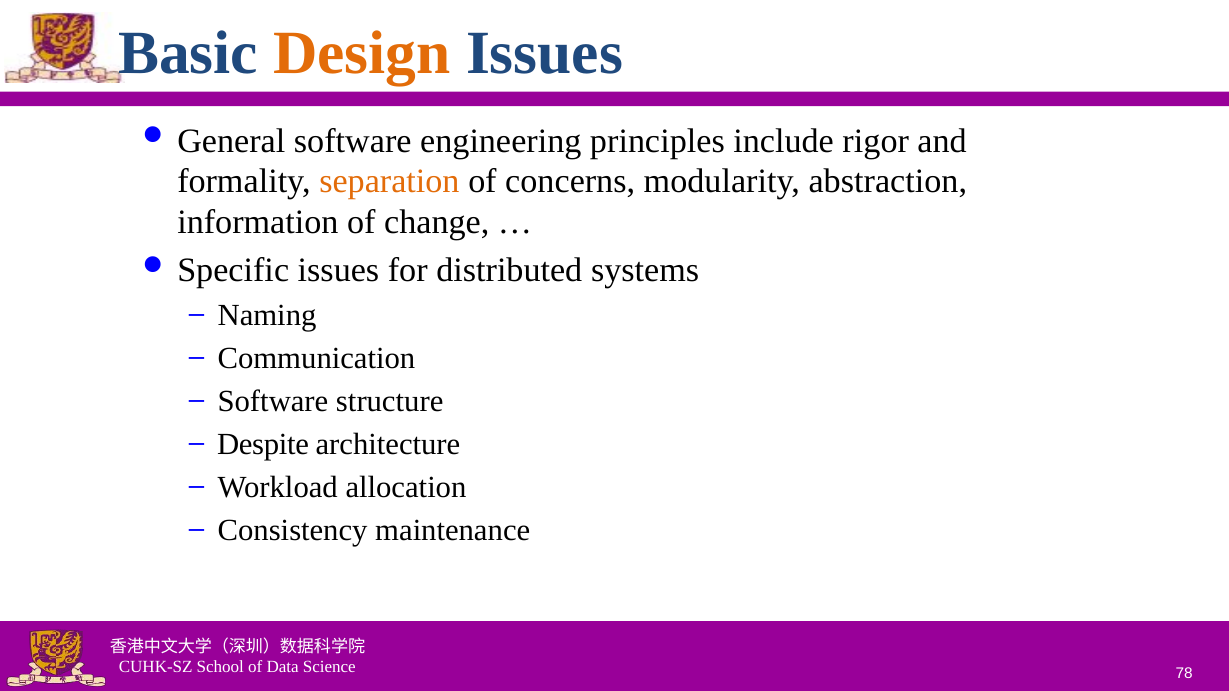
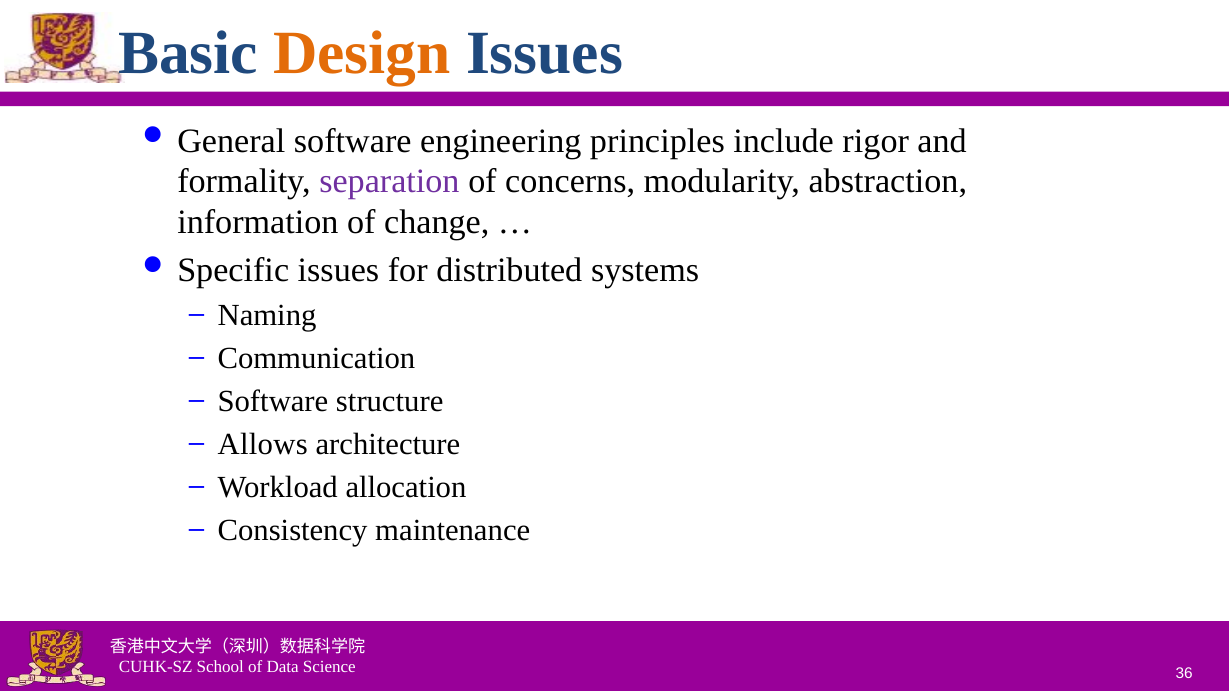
separation colour: orange -> purple
Despite: Despite -> Allows
78: 78 -> 36
